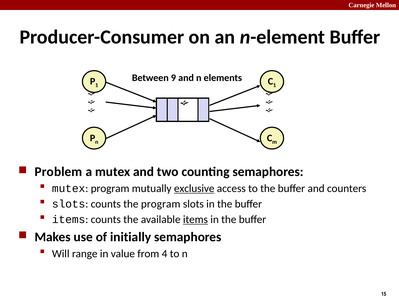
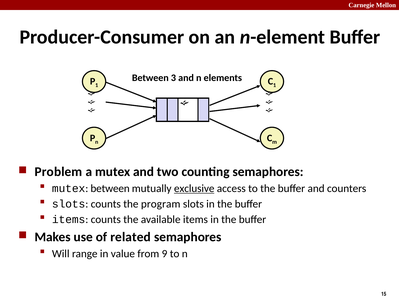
9: 9 -> 3
mutex program: program -> between
items at (195, 220) underline: present -> none
initially: initially -> related
4: 4 -> 9
